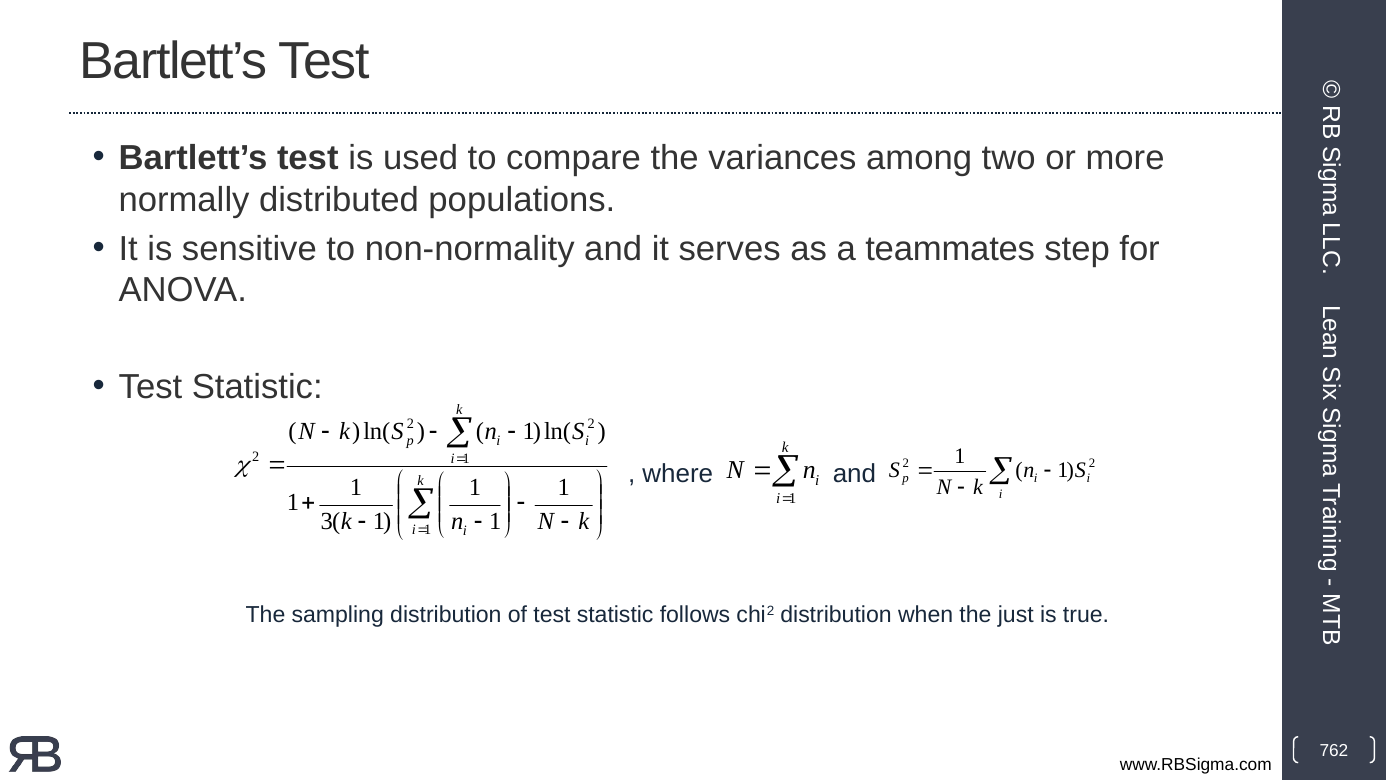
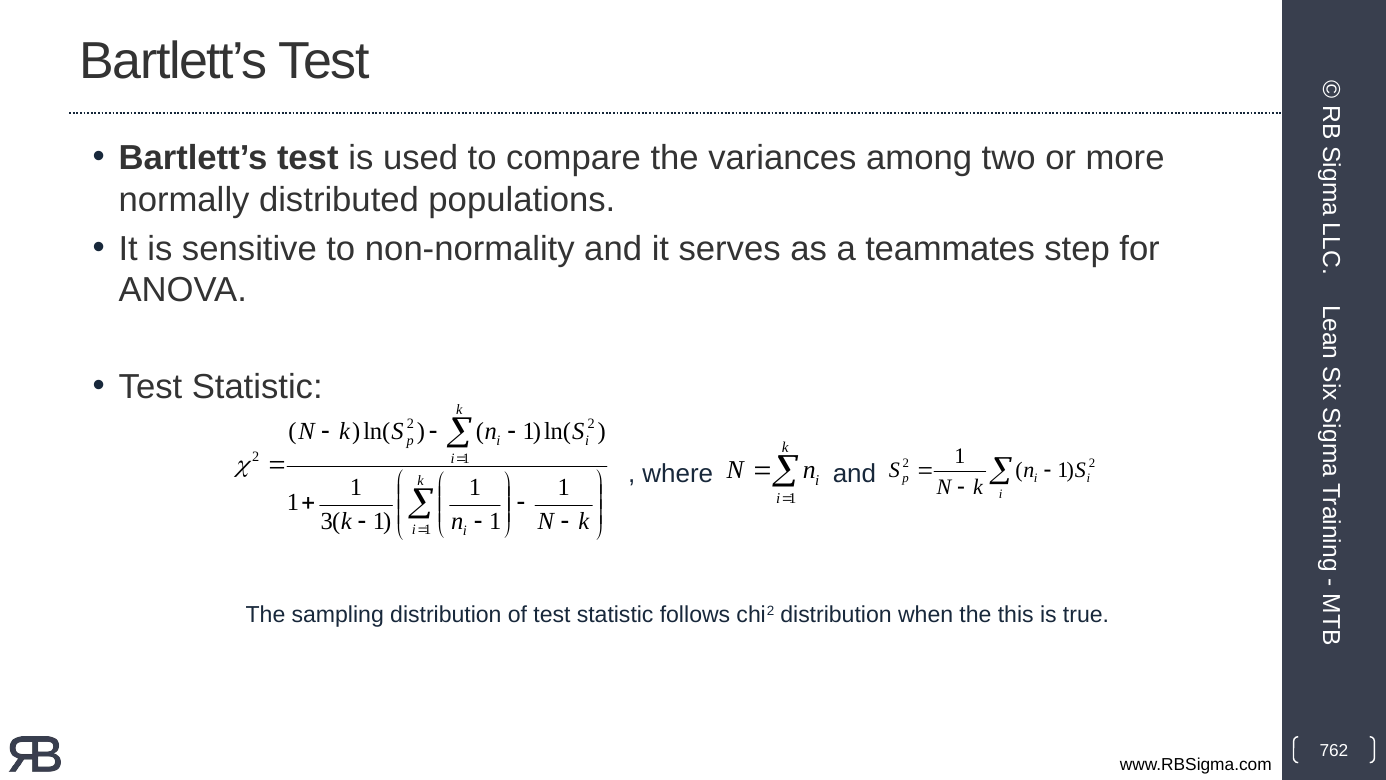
just: just -> this
